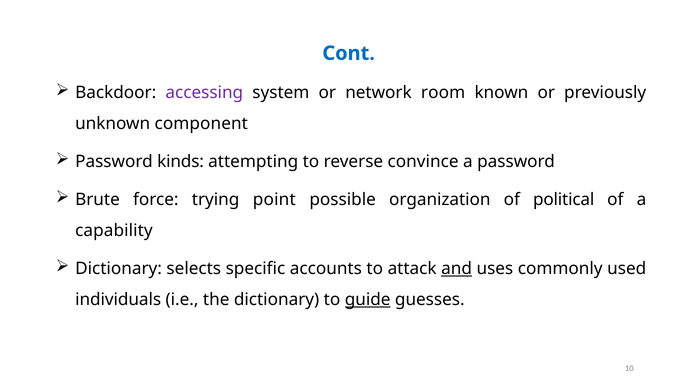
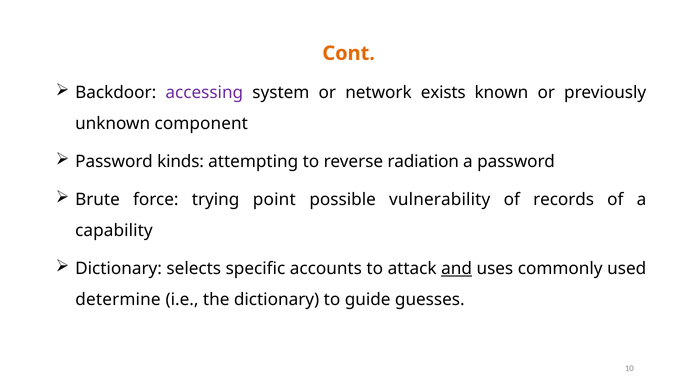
Cont colour: blue -> orange
room: room -> exists
convince: convince -> radiation
organization: organization -> vulnerability
political: political -> records
individuals: individuals -> determine
guide underline: present -> none
